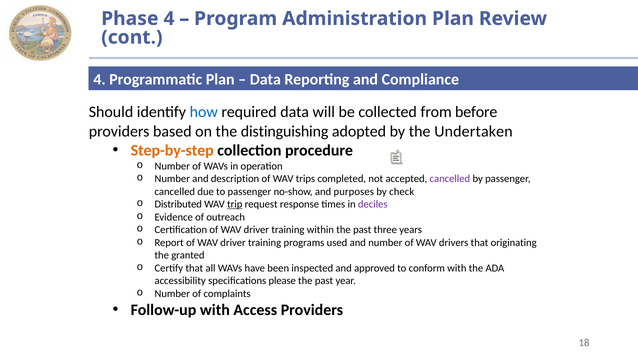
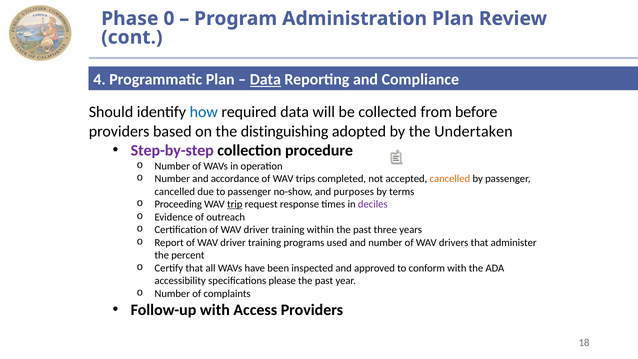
Phase 4: 4 -> 0
Data at (265, 79) underline: none -> present
Step-by-step colour: orange -> purple
description: description -> accordance
cancelled at (450, 179) colour: purple -> orange
check: check -> terms
Distributed: Distributed -> Proceeding
originating: originating -> administer
granted: granted -> percent
